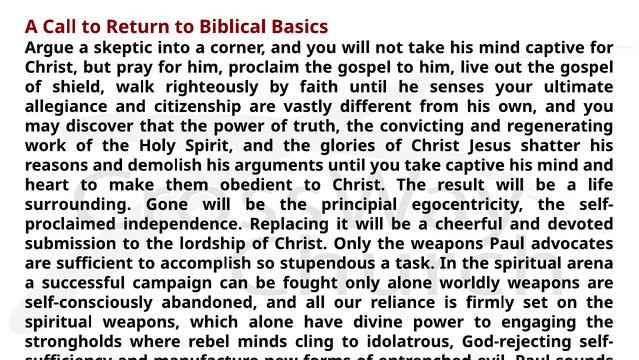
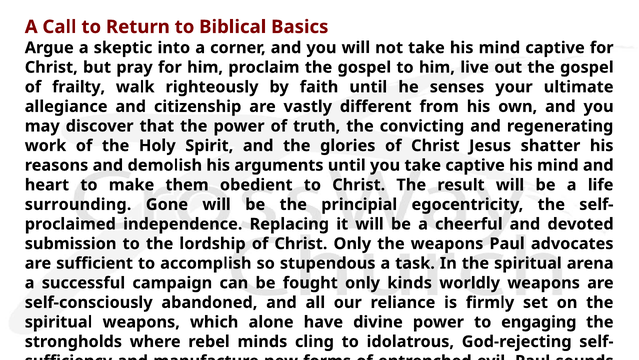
shield: shield -> frailty
only alone: alone -> kinds
